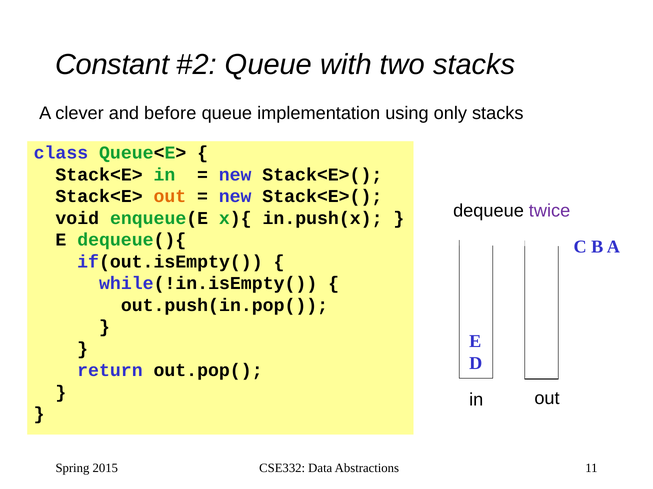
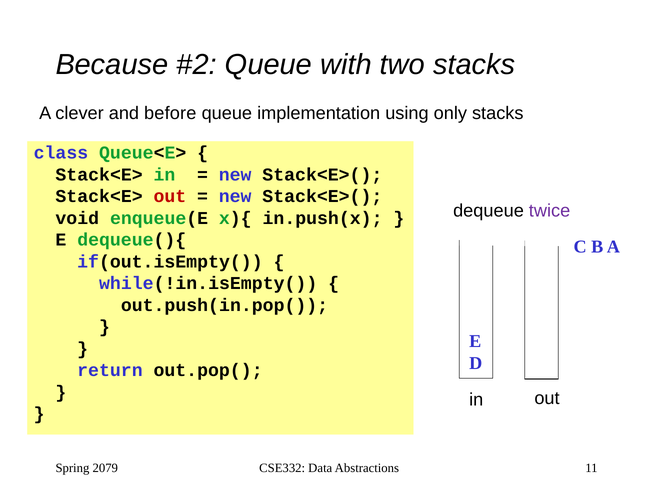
Constant: Constant -> Because
out at (170, 197) colour: orange -> red
2015: 2015 -> 2079
